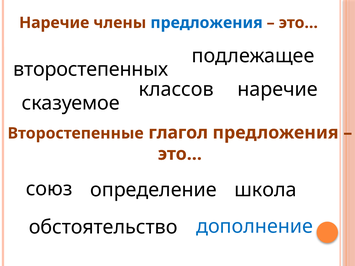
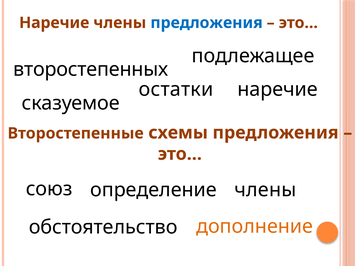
классов: классов -> остатки
глагол: глагол -> схемы
школа at (265, 190): школа -> члены
дополнение colour: blue -> orange
